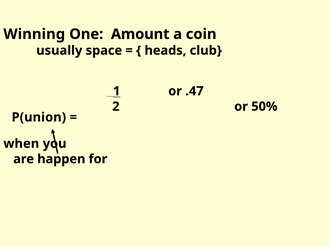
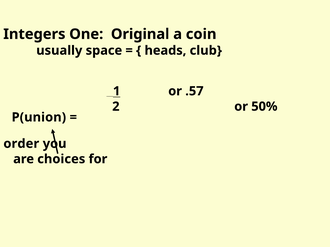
Winning: Winning -> Integers
Amount: Amount -> Original
.47: .47 -> .57
when: when -> order
happen: happen -> choices
